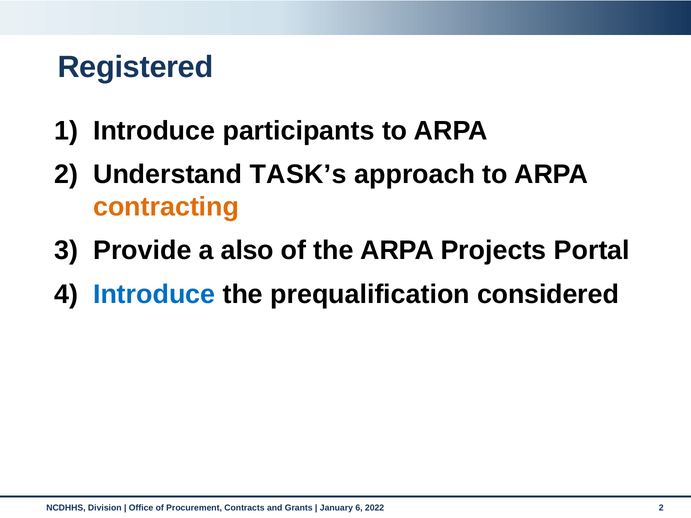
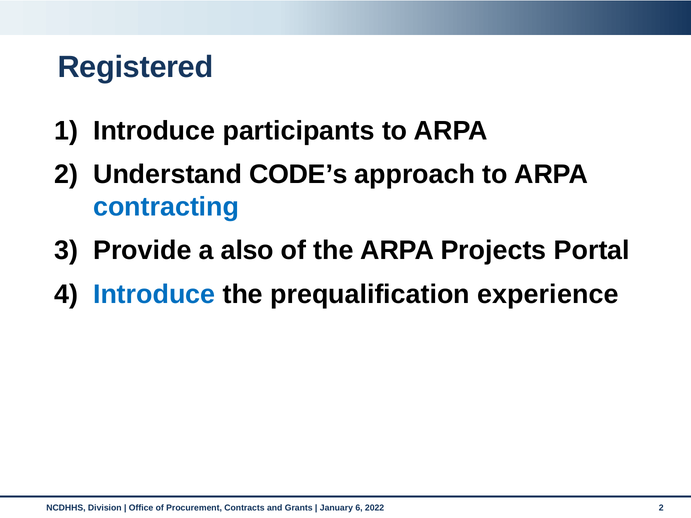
TASK’s: TASK’s -> CODE’s
contracting colour: orange -> blue
considered: considered -> experience
